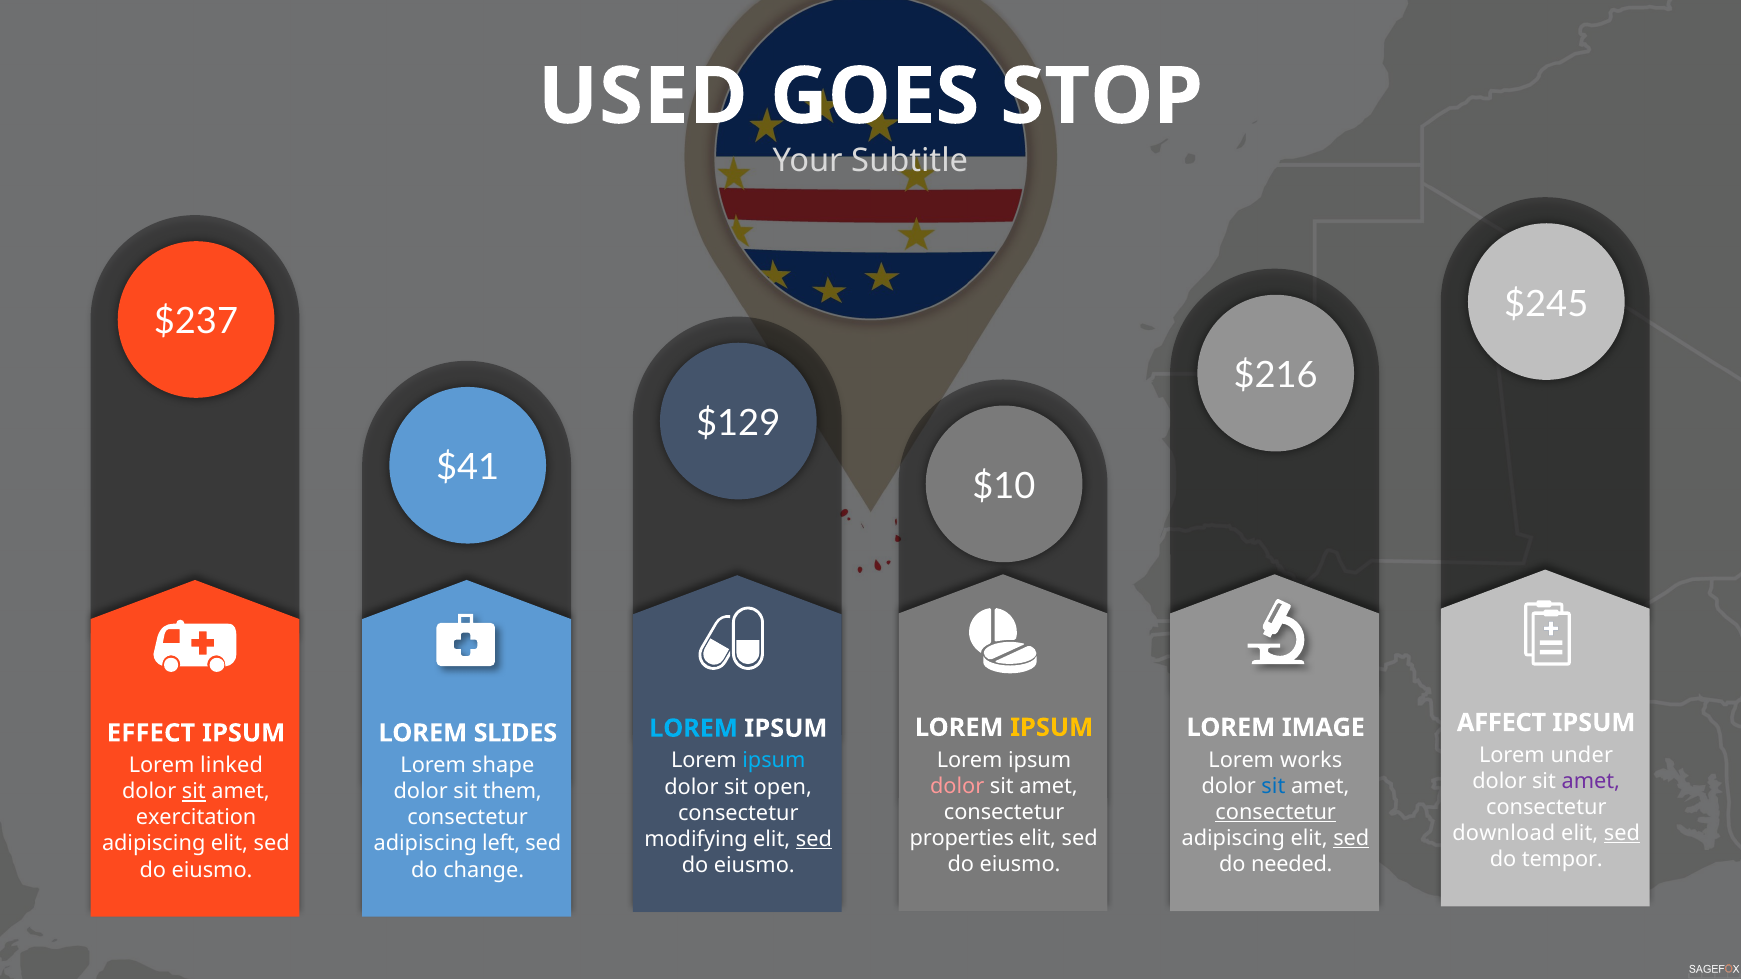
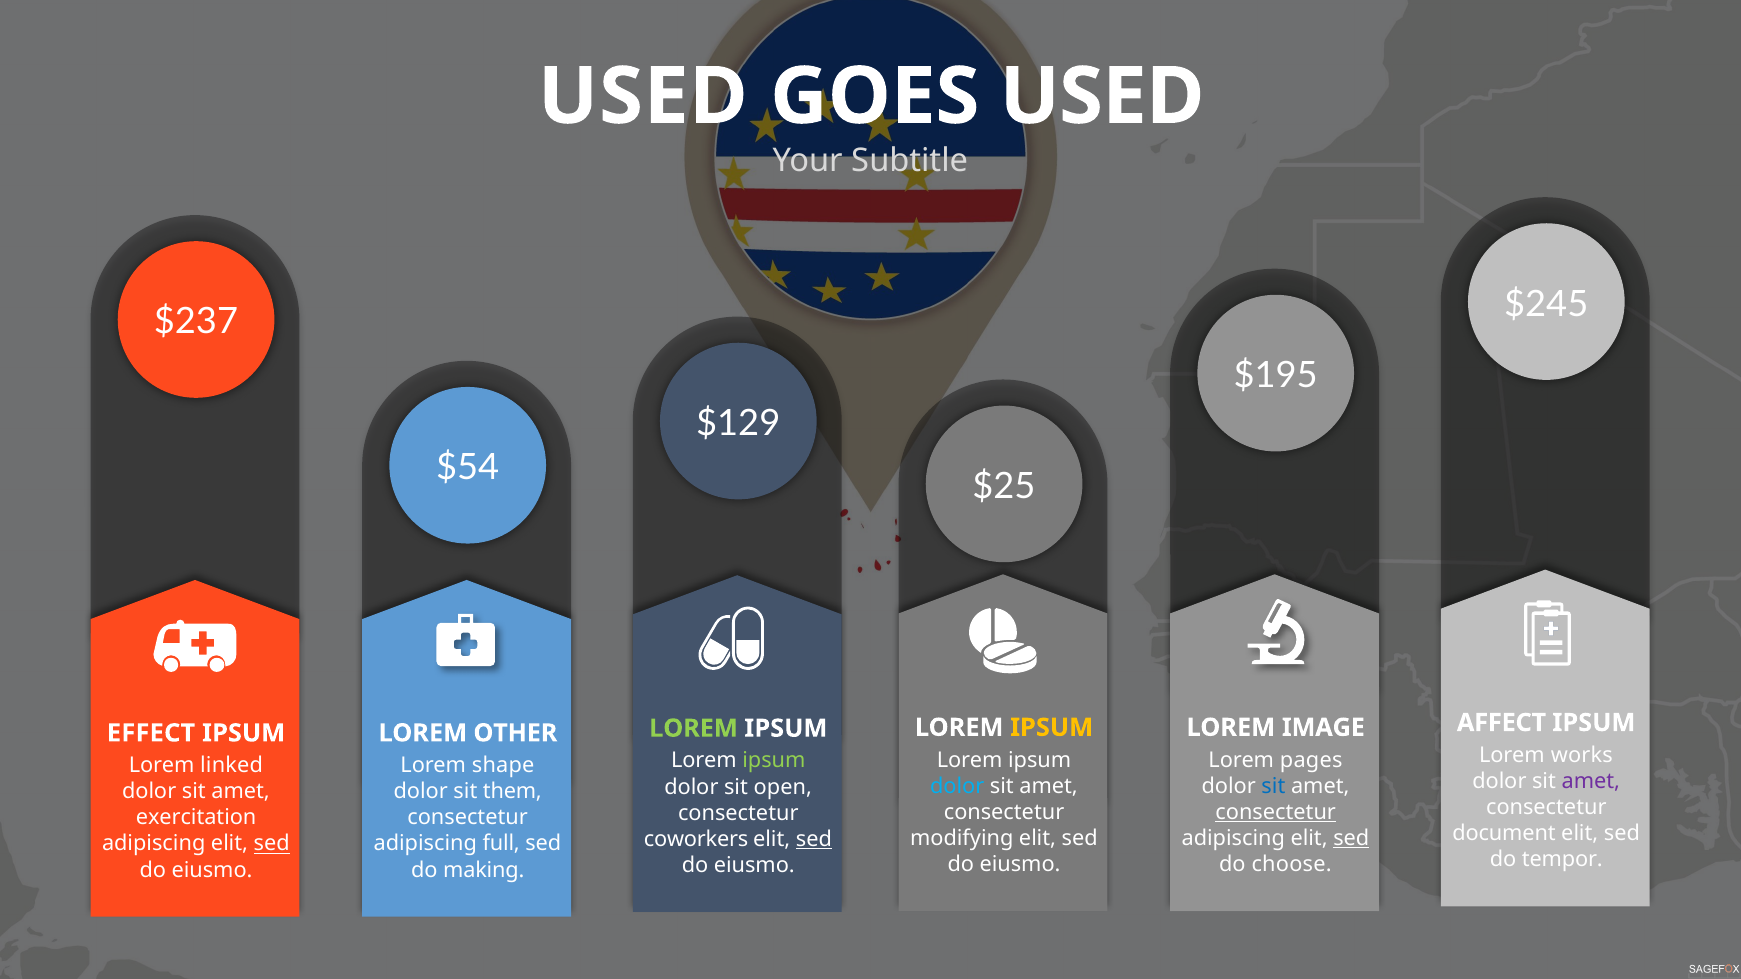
STOP at (1102, 97): STOP -> USED
$216: $216 -> $195
$41: $41 -> $54
$10: $10 -> $25
LOREM at (693, 729) colour: light blue -> light green
SLIDES: SLIDES -> OTHER
under: under -> works
works: works -> pages
ipsum at (774, 761) colour: light blue -> light green
dolor at (957, 786) colour: pink -> light blue
sit at (194, 792) underline: present -> none
download: download -> document
sed at (1622, 834) underline: present -> none
properties: properties -> modifying
modifying: modifying -> coworkers
sed at (272, 844) underline: none -> present
left: left -> full
needed: needed -> choose
change: change -> making
